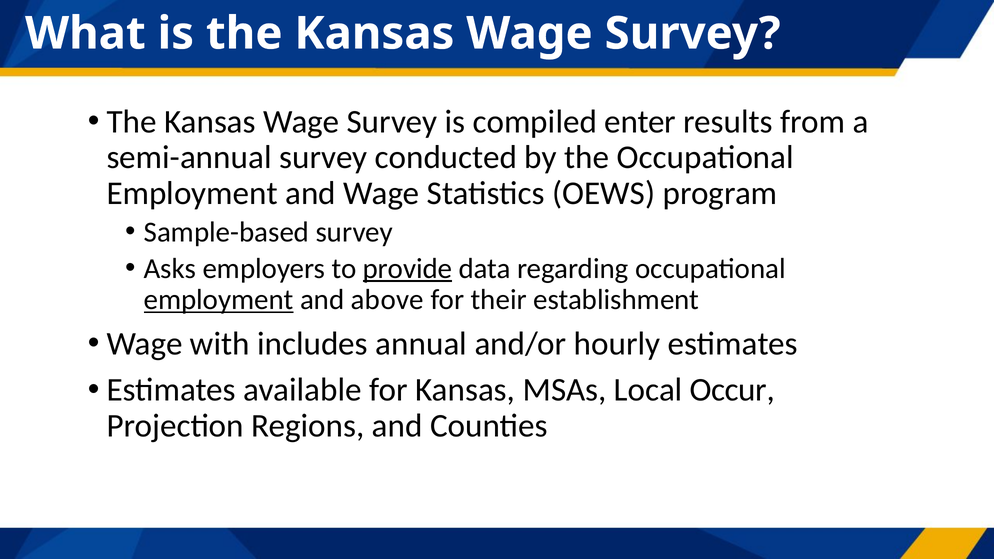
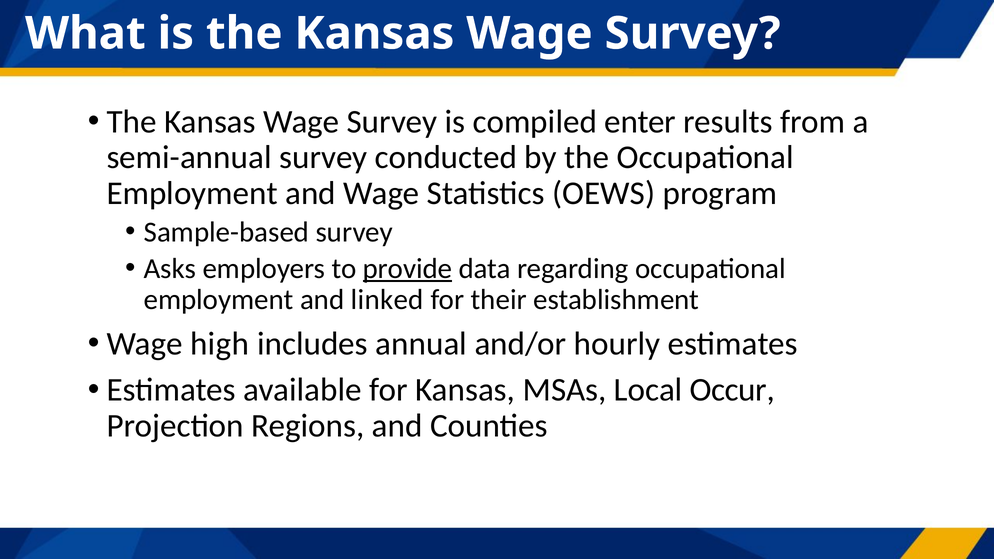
employment at (219, 300) underline: present -> none
above: above -> linked
with: with -> high
